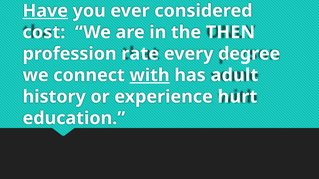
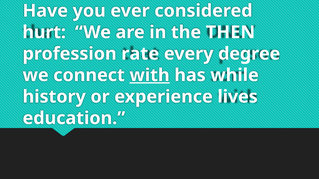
Have underline: present -> none
cost: cost -> hurt
adult: adult -> while
hurt: hurt -> lives
